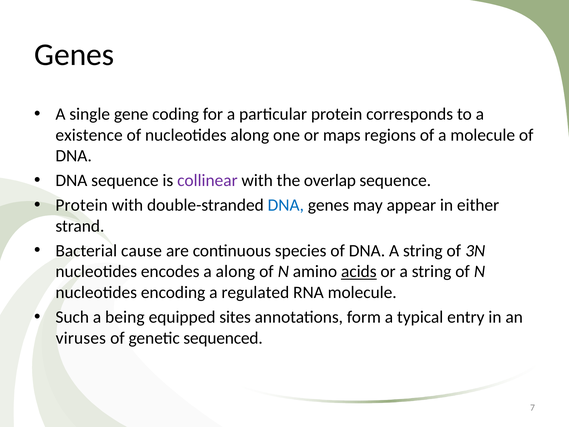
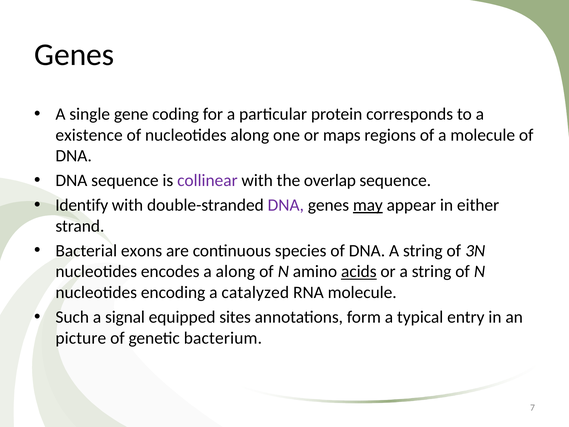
Protein at (82, 205): Protein -> Identify
DNA at (286, 205) colour: blue -> purple
may underline: none -> present
cause: cause -> exons
regulated: regulated -> catalyzed
being: being -> signal
viruses: viruses -> picture
sequenced: sequenced -> bacterium
